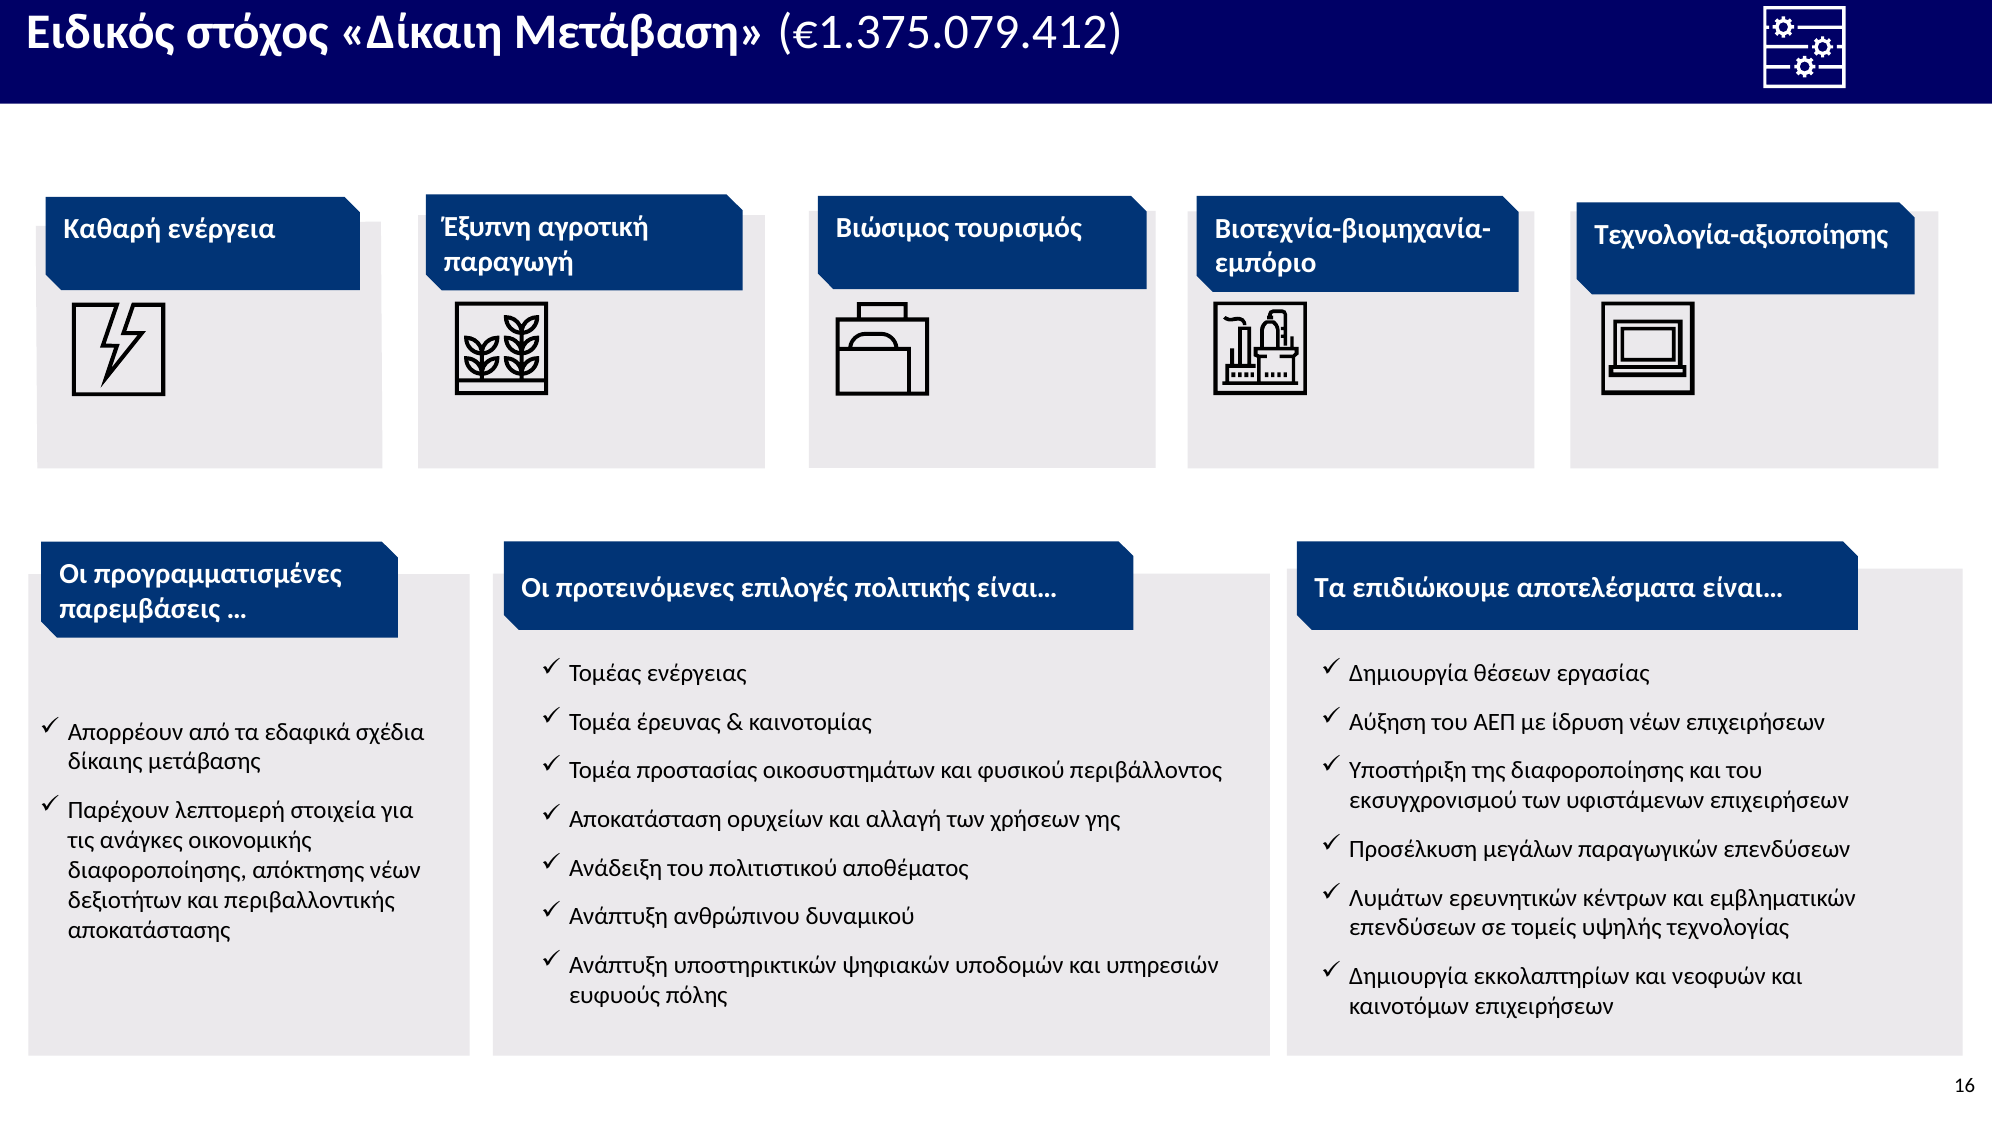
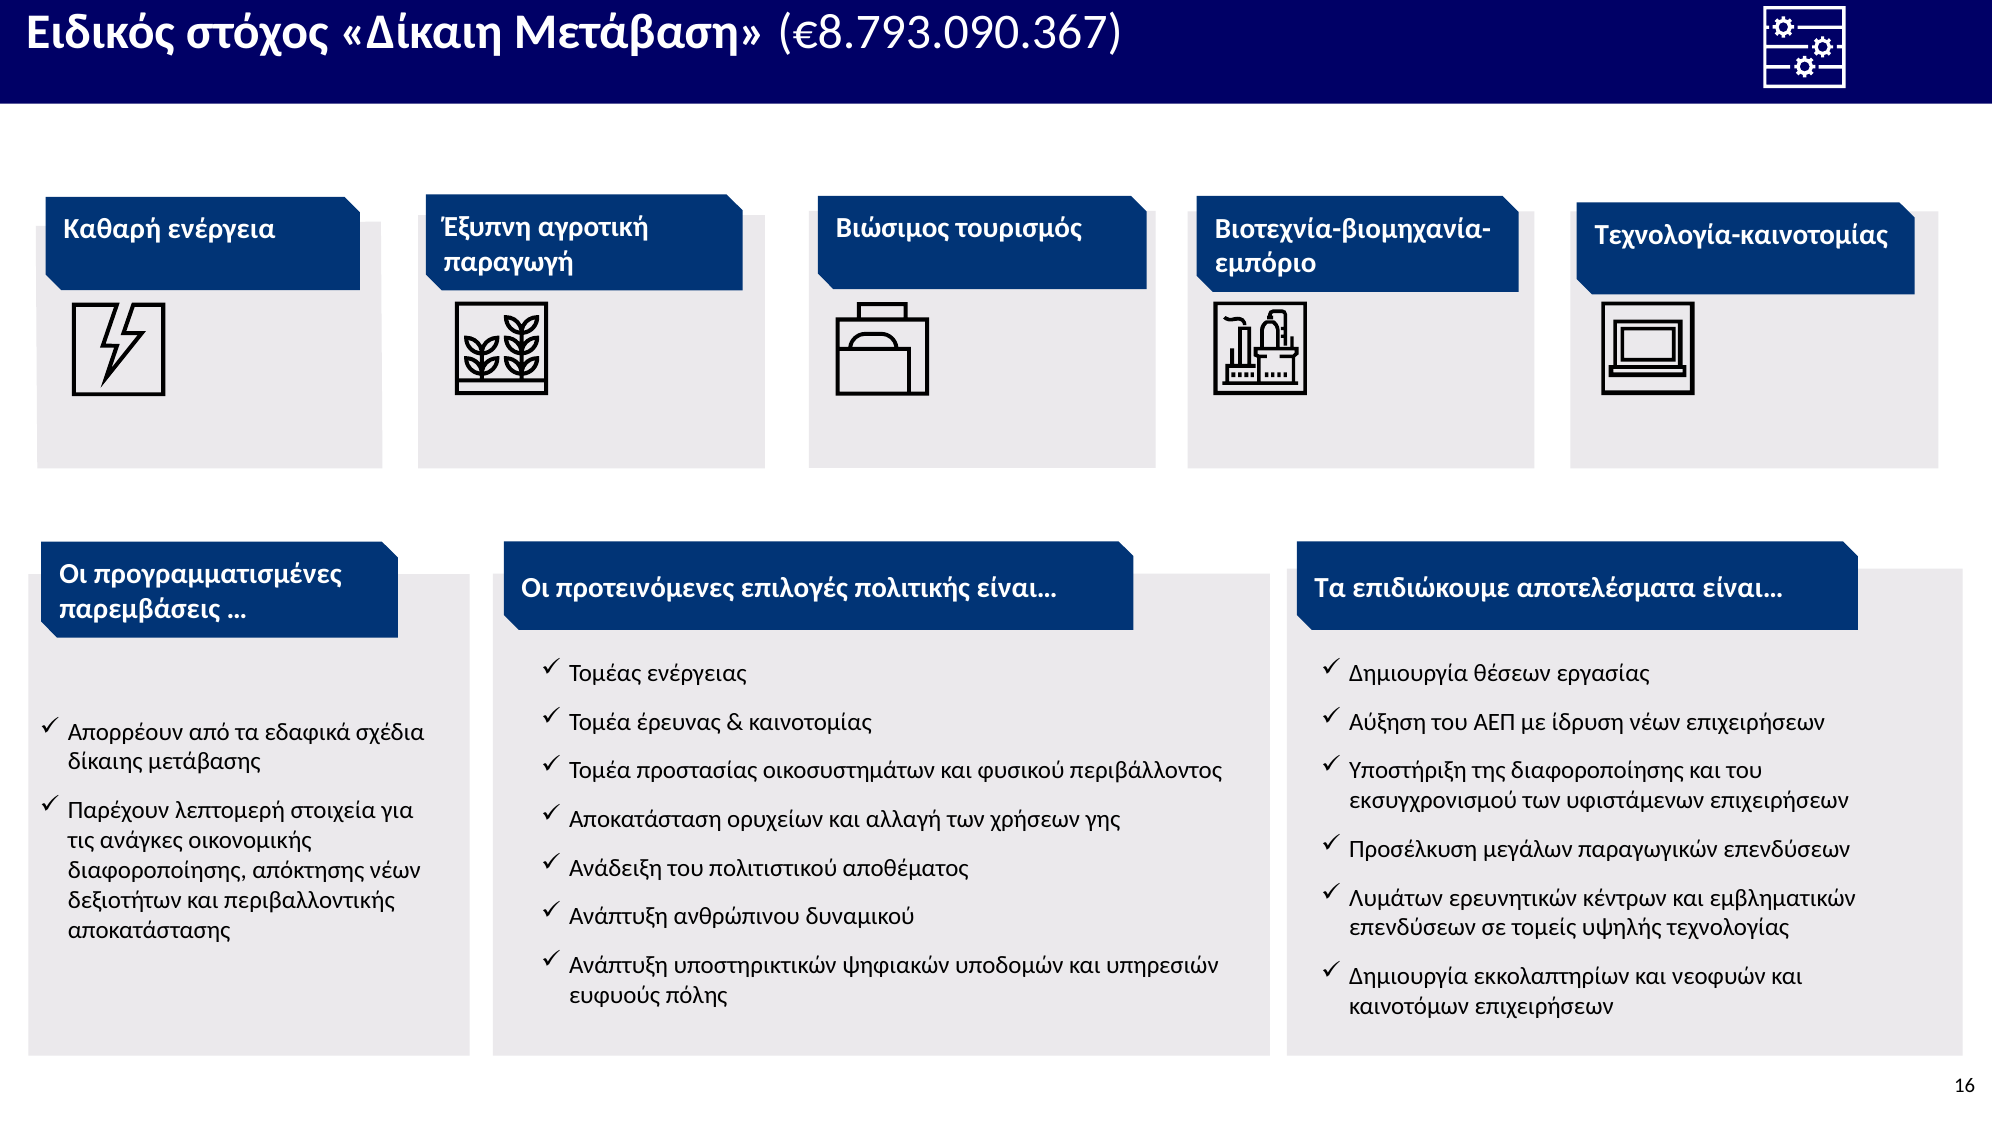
€1.375.079.412: €1.375.079.412 -> €8.793.090.367
Τεχνολογία-αξιοποίησης: Τεχνολογία-αξιοποίησης -> Τεχνολογία-καινοτομίας
